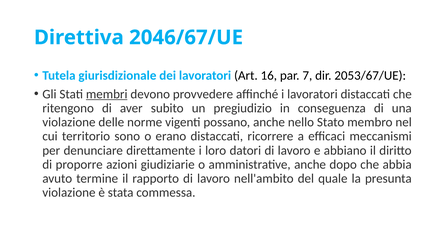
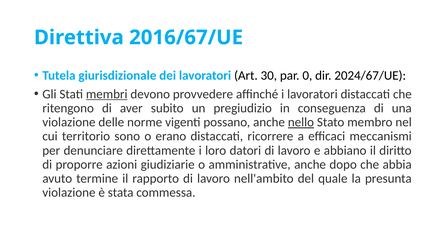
2046/67/UE: 2046/67/UE -> 2016/67/UE
16: 16 -> 30
7: 7 -> 0
2053/67/UE: 2053/67/UE -> 2024/67/UE
nello underline: none -> present
